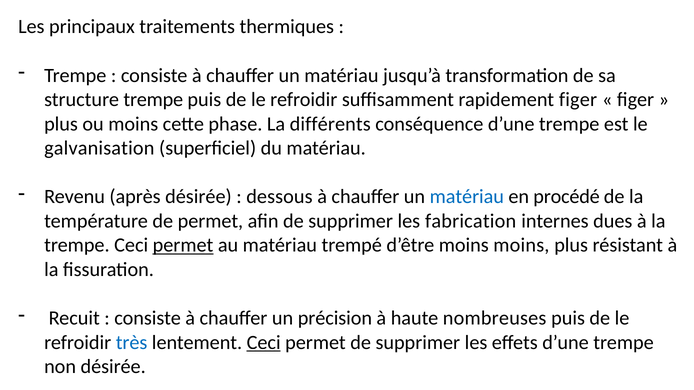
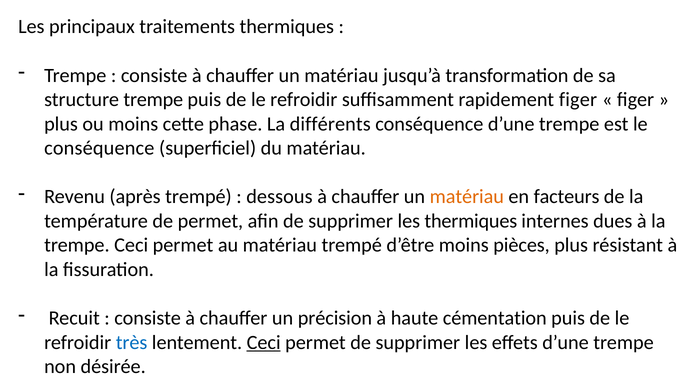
galvanisation at (99, 148): galvanisation -> conséquence
après désirée: désirée -> trempé
matériau at (467, 197) colour: blue -> orange
procédé: procédé -> facteurs
les fabrication: fabrication -> thermiques
permet at (183, 246) underline: present -> none
moins moins: moins -> pièces
nombreuses: nombreuses -> cémentation
